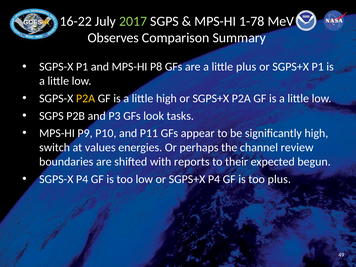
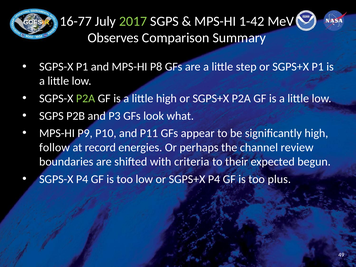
16-22: 16-22 -> 16-77
1-78: 1-78 -> 1-42
little plus: plus -> step
P2A at (86, 98) colour: yellow -> light green
tasks: tasks -> what
switch: switch -> follow
values: values -> record
reports: reports -> criteria
